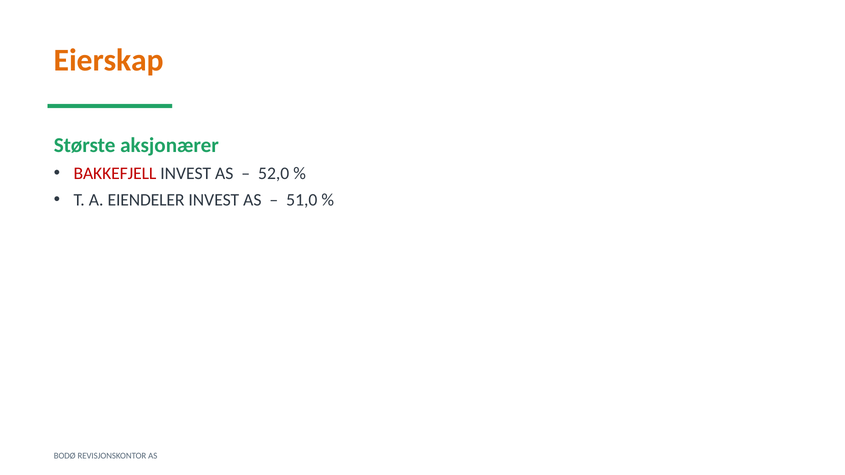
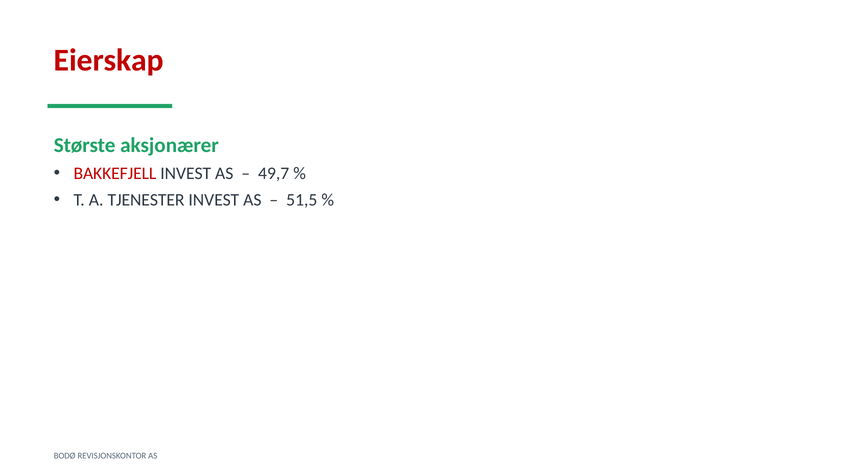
Eierskap colour: orange -> red
52,0: 52,0 -> 49,7
EIENDELER: EIENDELER -> TJENESTER
51,0: 51,0 -> 51,5
